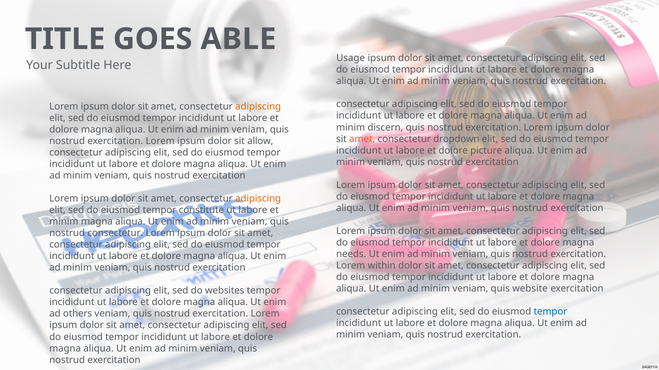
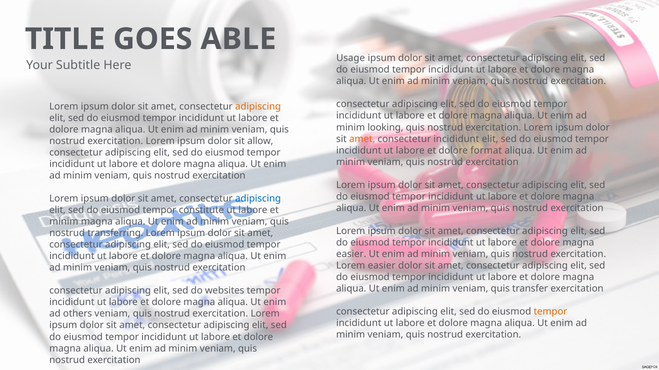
discern: discern -> looking
consectetur dropdown: dropdown -> incididunt
picture: picture -> format
adipiscing at (258, 199) colour: orange -> blue
nostrud consectetur: consectetur -> transferring
needs at (351, 254): needs -> easier
Lorem within: within -> easier
website: website -> transfer
tempor at (551, 312) colour: blue -> orange
